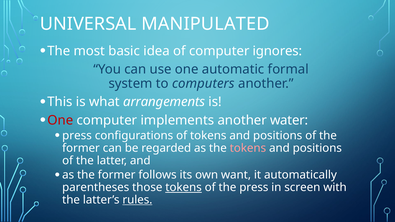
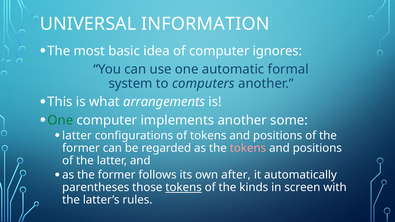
MANIPULATED: MANIPULATED -> INFORMATION
One at (60, 120) colour: red -> green
water: water -> some
press at (77, 136): press -> latter
want: want -> after
the press: press -> kinds
rules underline: present -> none
